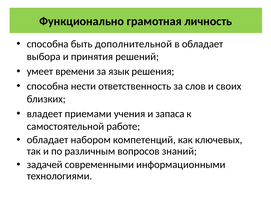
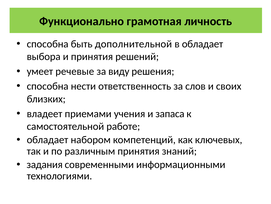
времени: времени -> речевые
язык: язык -> виду
различным вопросов: вопросов -> принятия
задачей: задачей -> задания
